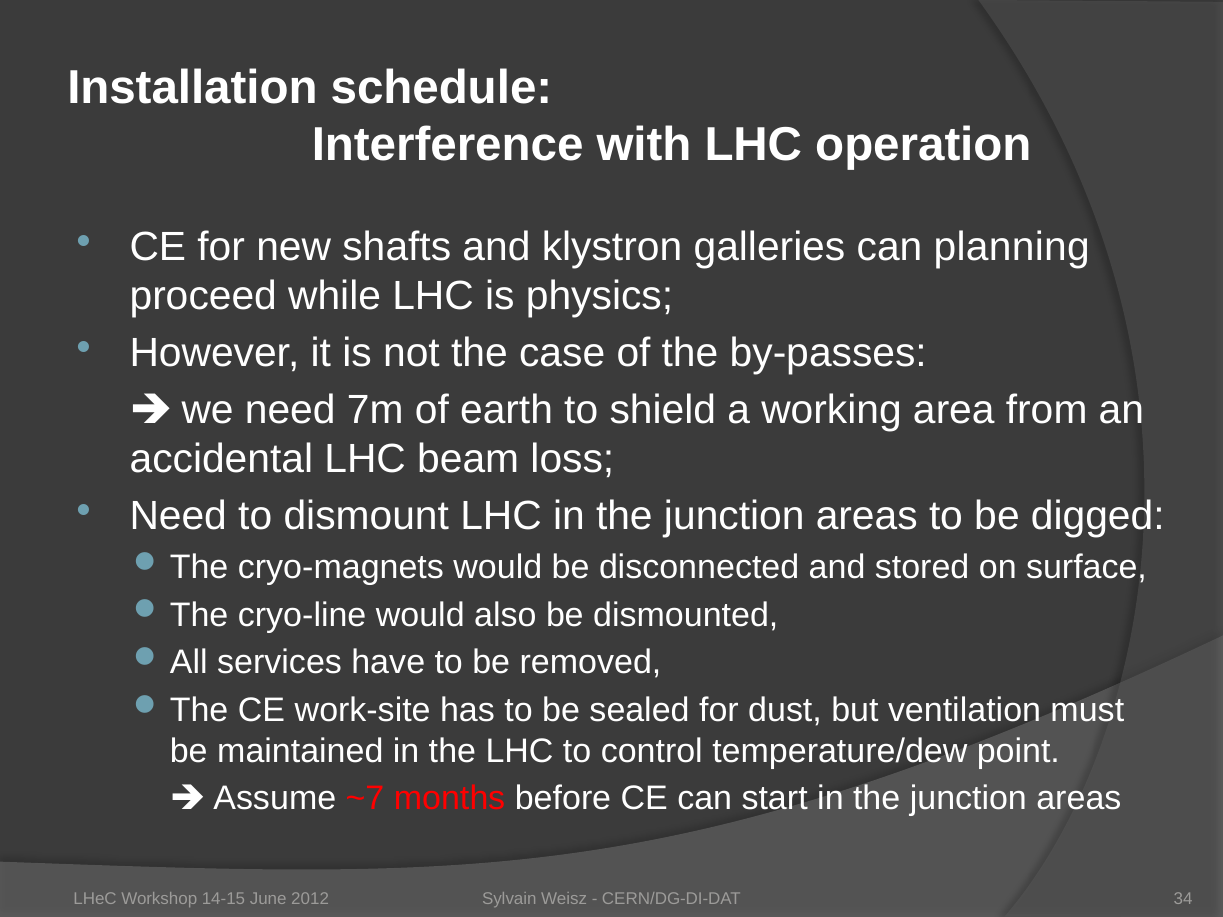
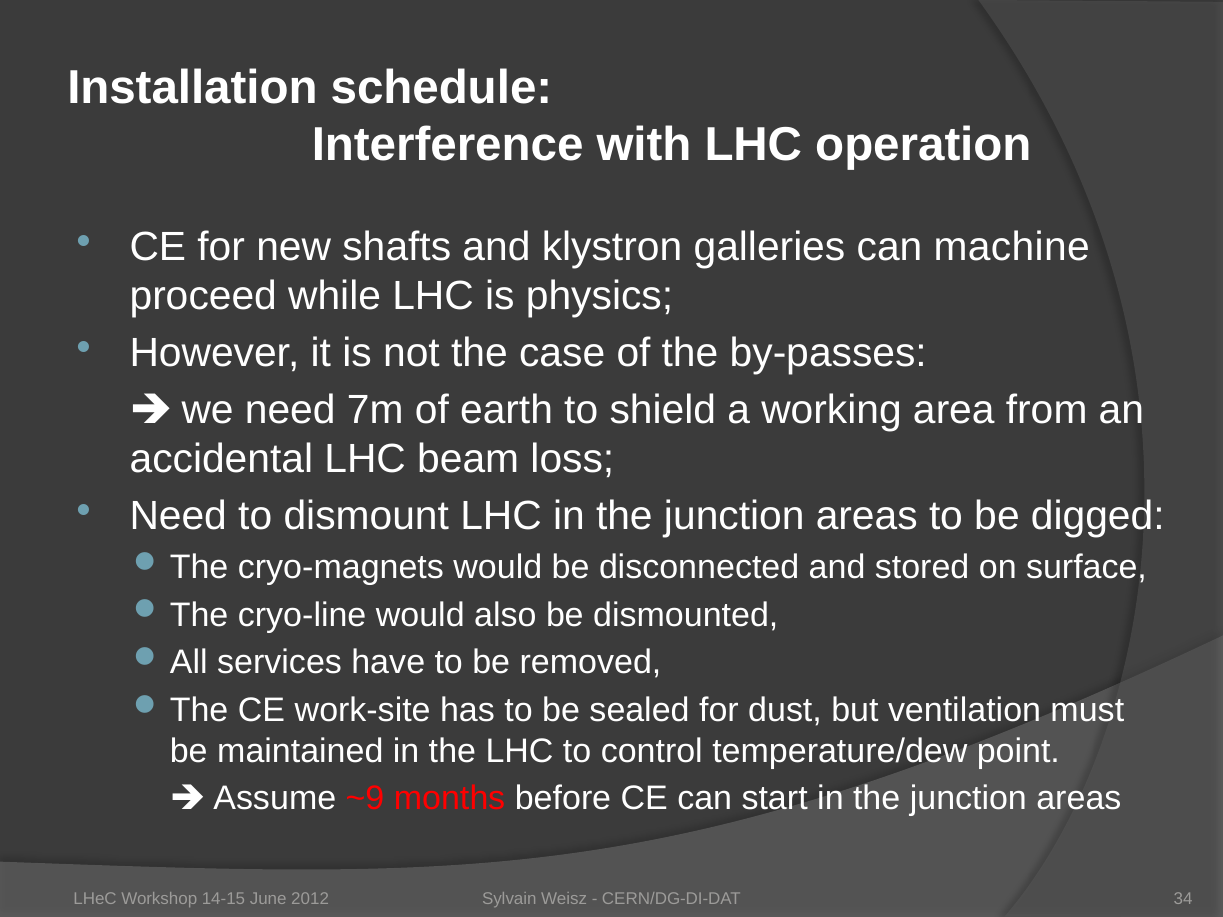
planning: planning -> machine
~7: ~7 -> ~9
